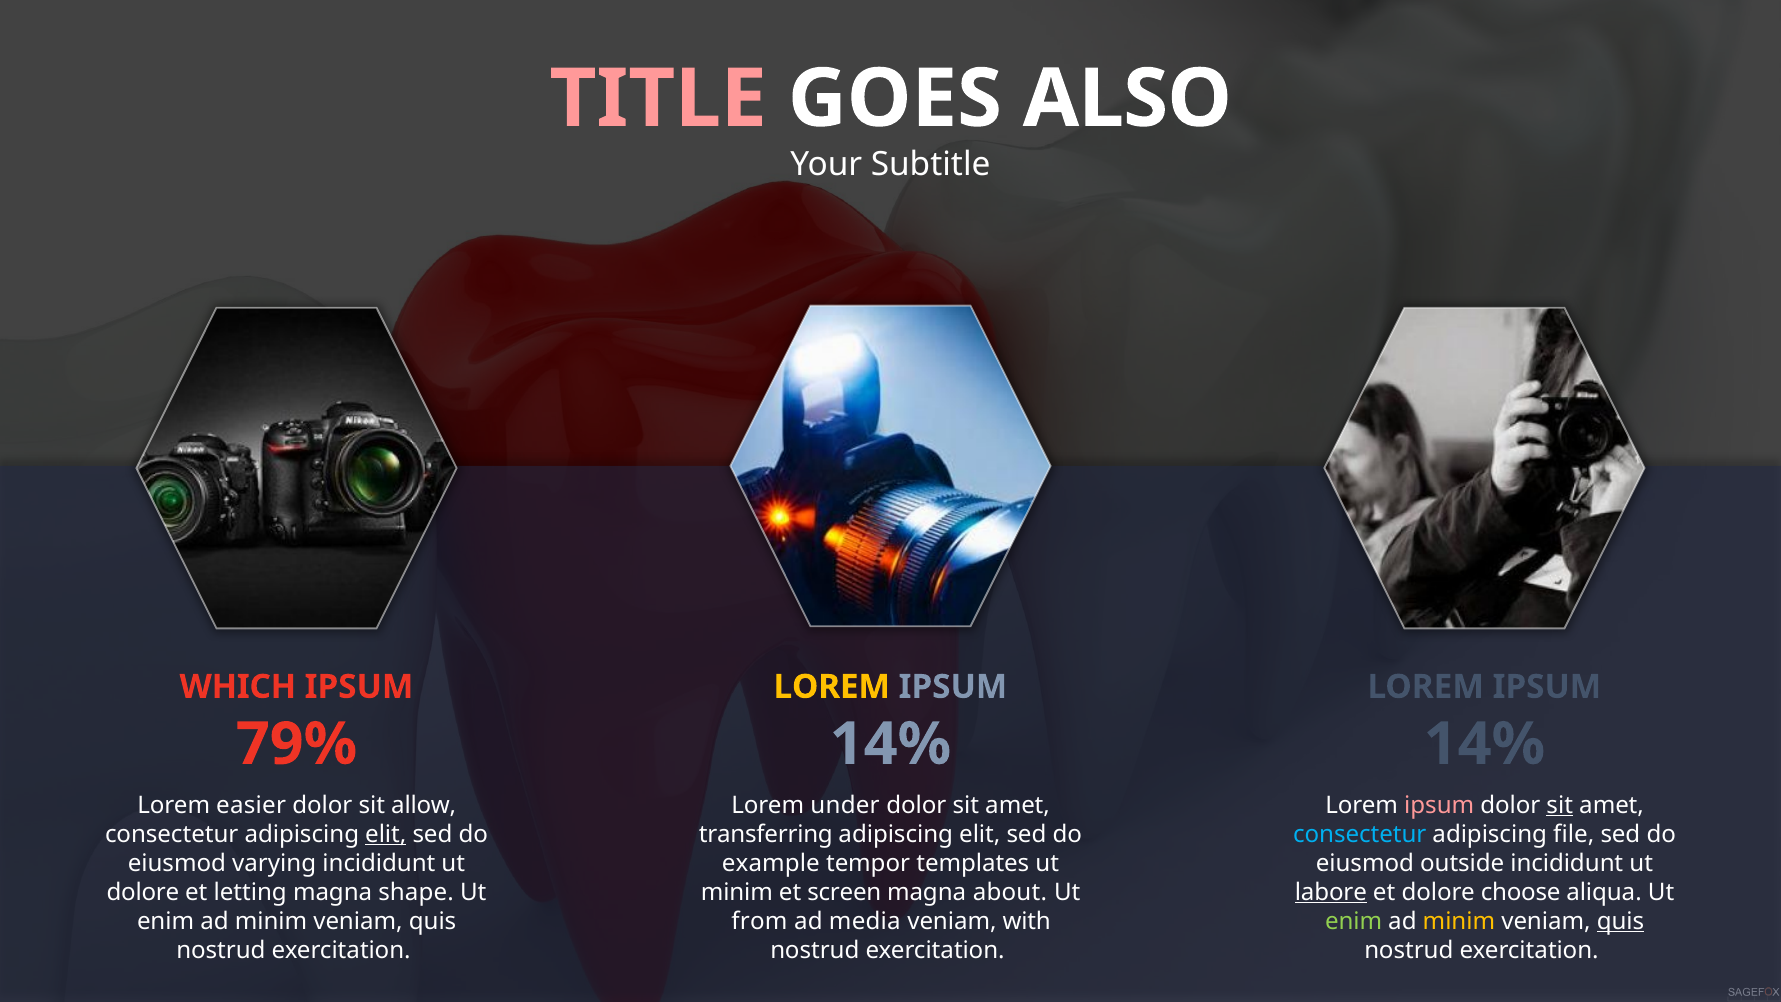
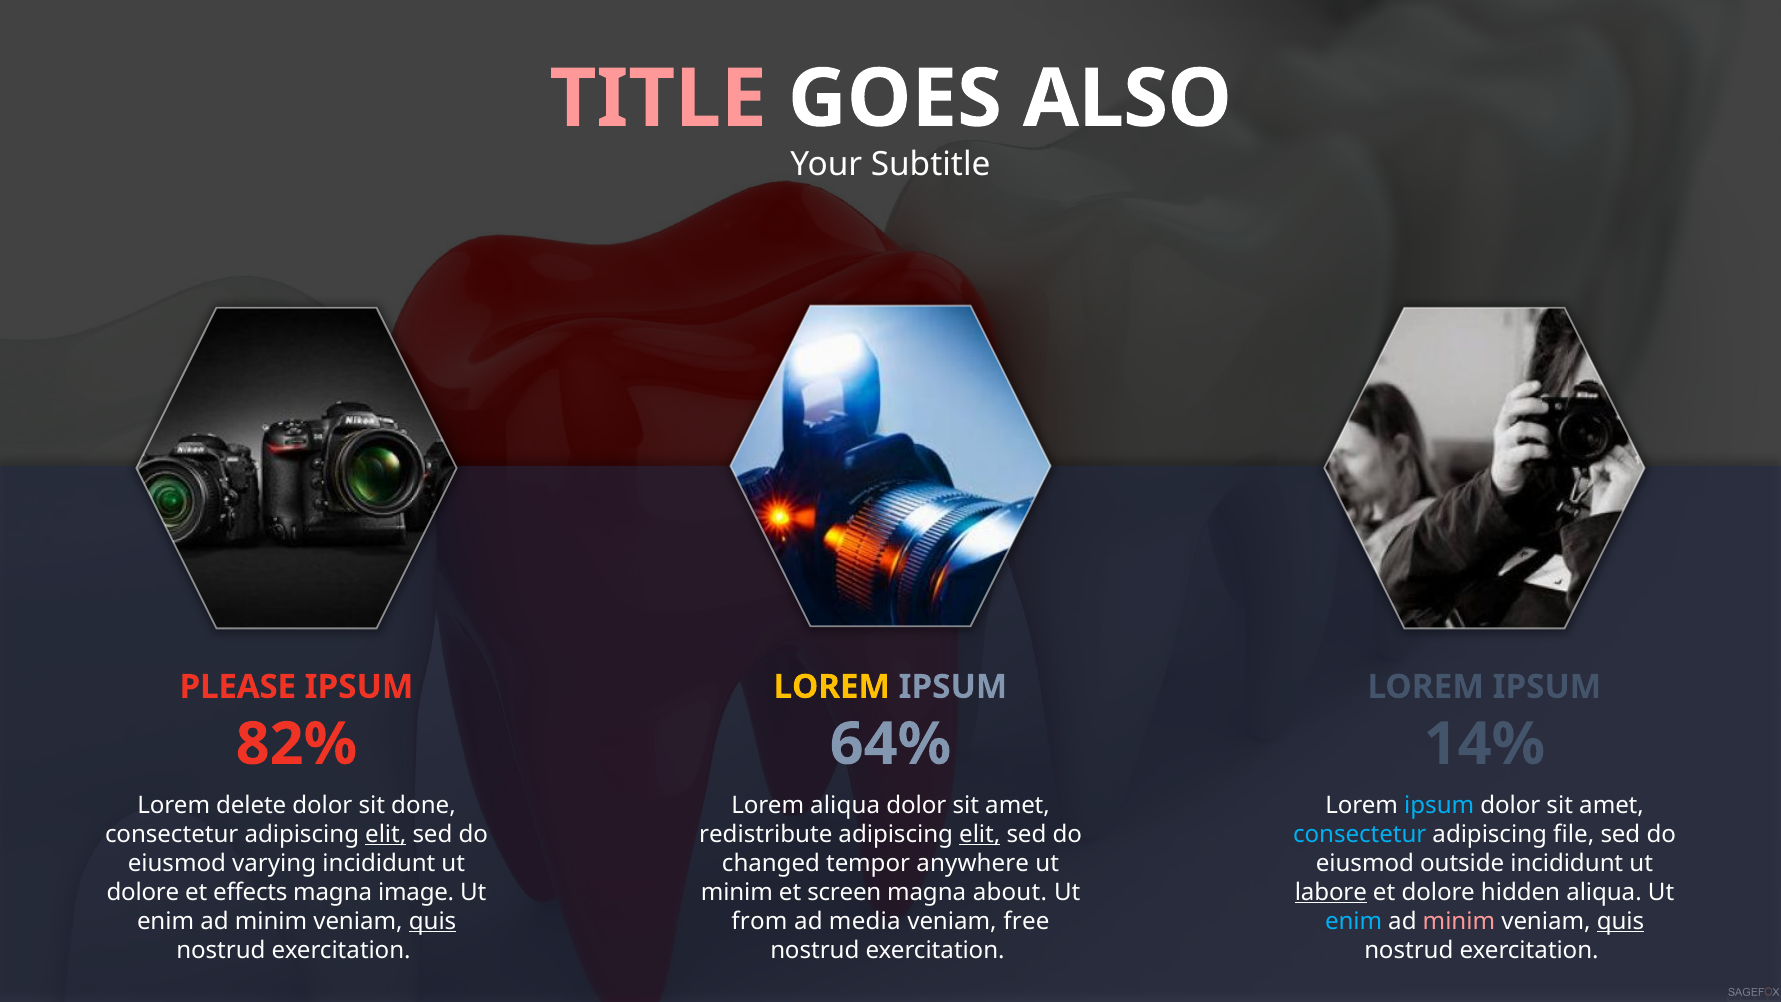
WHICH: WHICH -> PLEASE
79%: 79% -> 82%
14% at (890, 744): 14% -> 64%
easier: easier -> delete
allow: allow -> done
Lorem under: under -> aliqua
ipsum at (1439, 805) colour: pink -> light blue
sit at (1560, 805) underline: present -> none
transferring: transferring -> redistribute
elit at (980, 834) underline: none -> present
example: example -> changed
templates: templates -> anywhere
letting: letting -> effects
shape: shape -> image
choose: choose -> hidden
quis at (433, 921) underline: none -> present
with: with -> free
enim at (1354, 921) colour: light green -> light blue
minim at (1459, 921) colour: yellow -> pink
